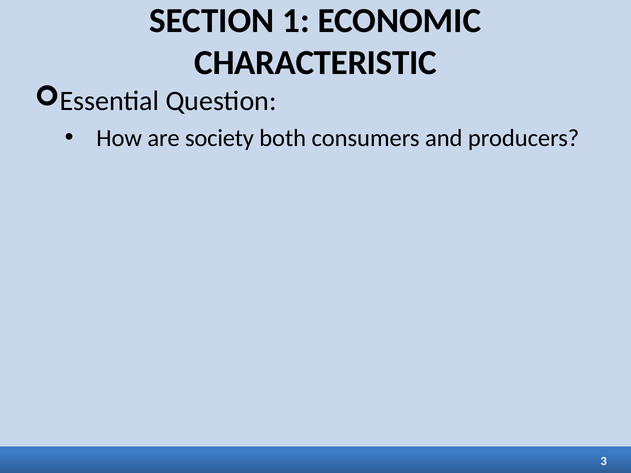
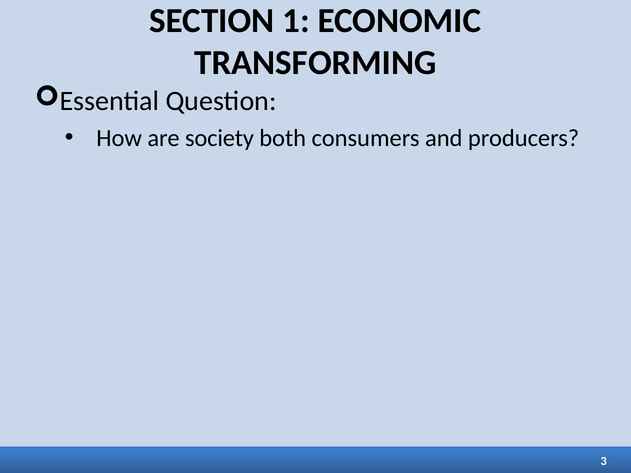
CHARACTERISTIC: CHARACTERISTIC -> TRANSFORMING
